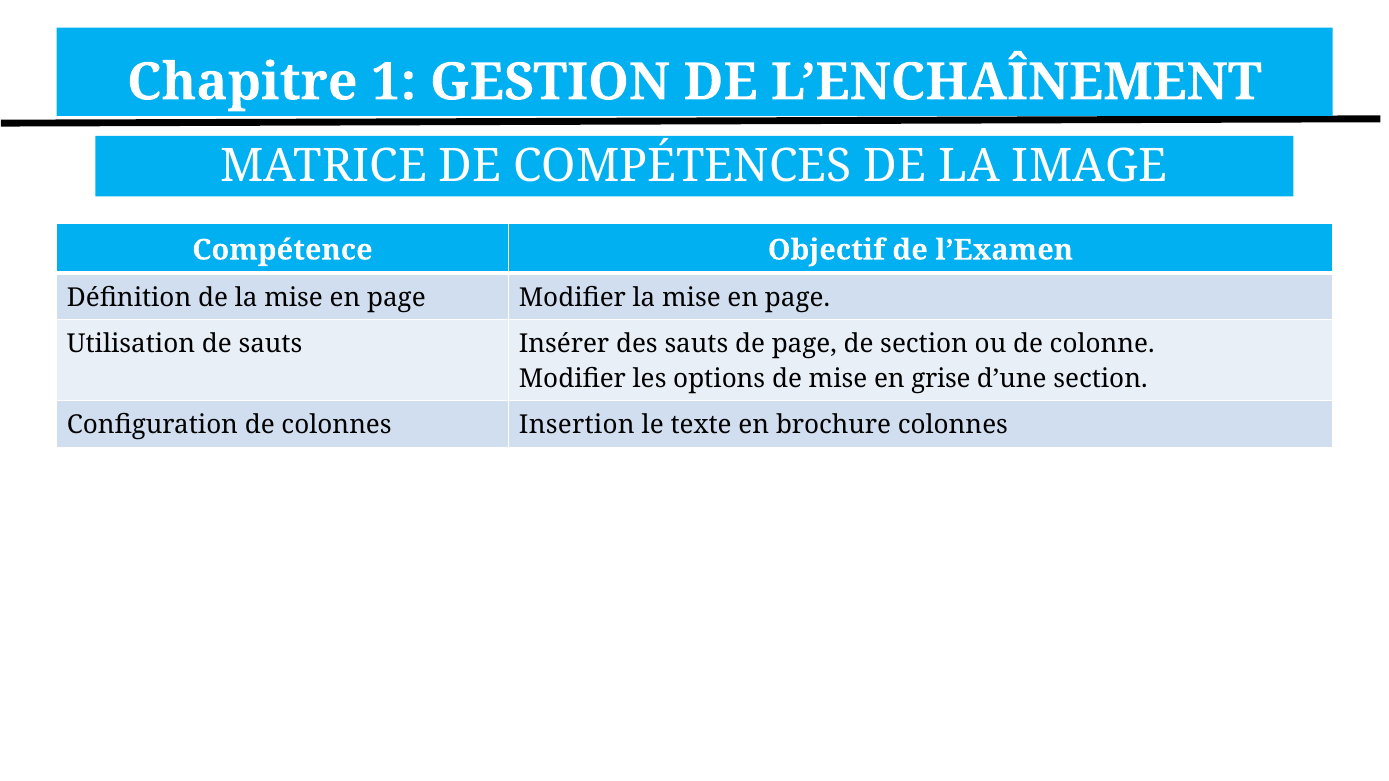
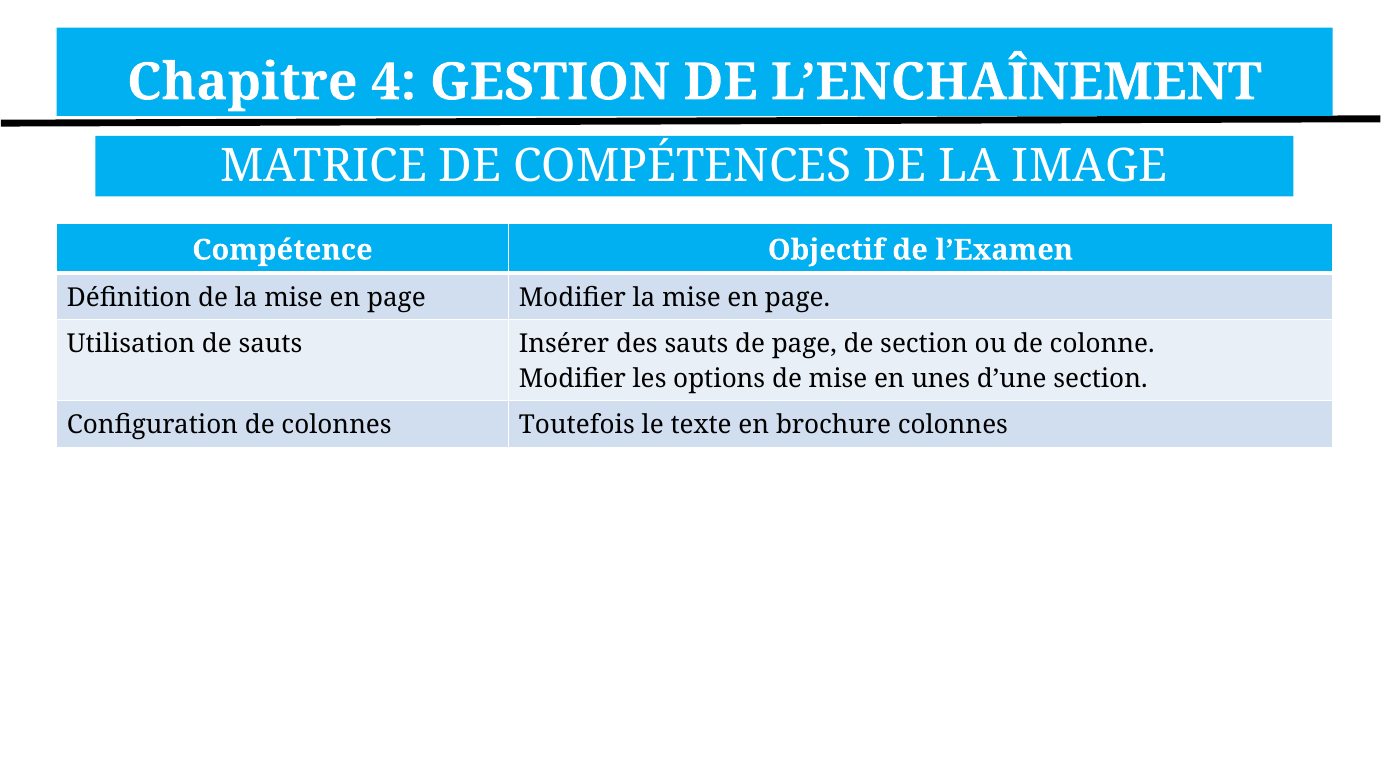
1: 1 -> 4
grise: grise -> unes
Insertion: Insertion -> Toutefois
